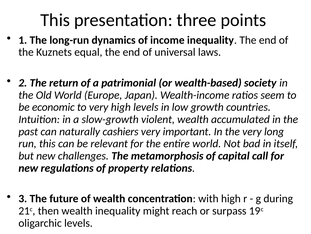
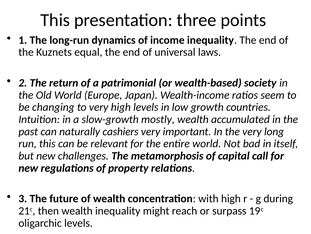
economic: economic -> changing
violent: violent -> mostly
